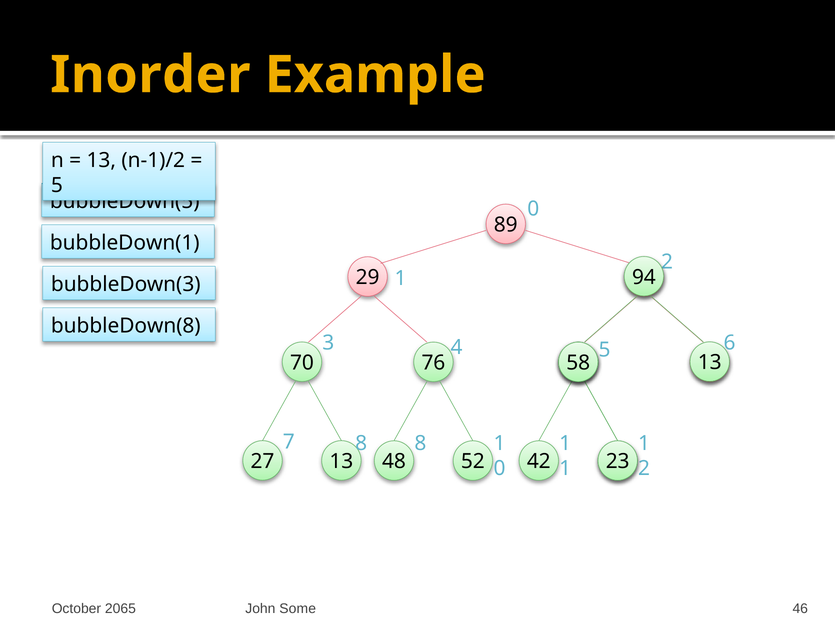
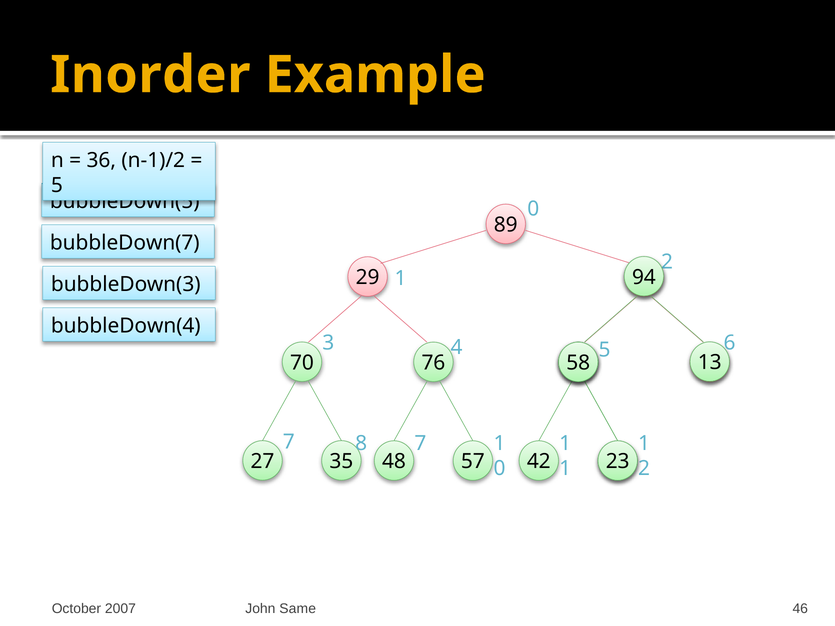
13 at (101, 160): 13 -> 36
bubbleDown(1: bubbleDown(1 -> bubbleDown(7
bubbleDown(8: bubbleDown(8 -> bubbleDown(4
8 8: 8 -> 7
27 13: 13 -> 35
52: 52 -> 57
2065: 2065 -> 2007
Some: Some -> Same
